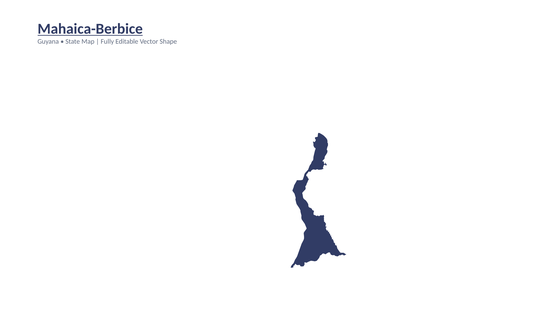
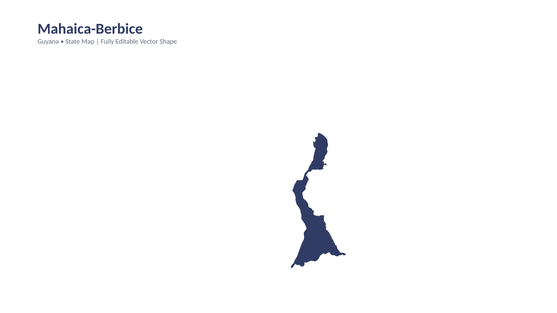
Mahaica-Berbice underline: present -> none
